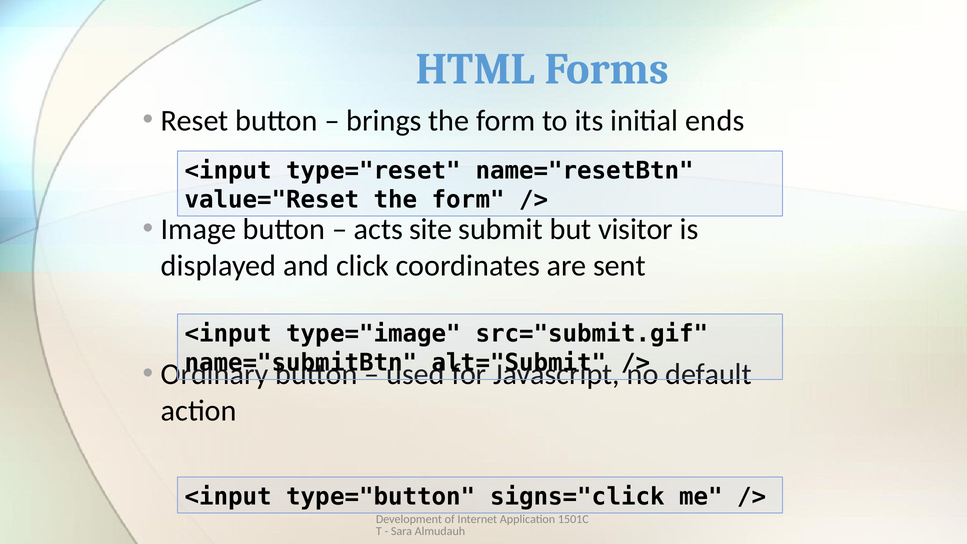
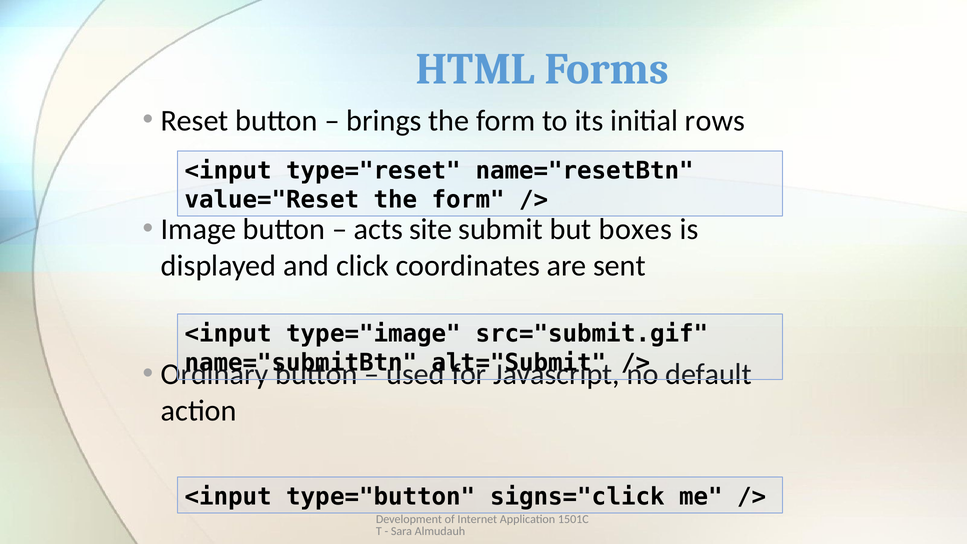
ends: ends -> rows
visitor: visitor -> boxes
